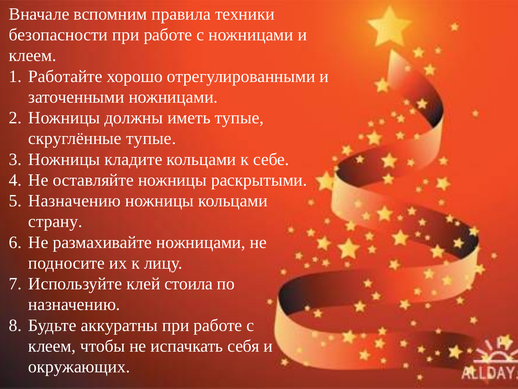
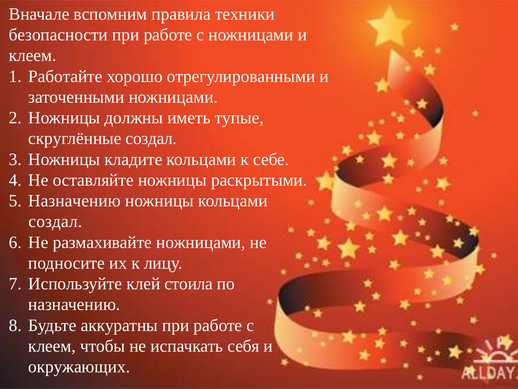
скруглённые тупые: тупые -> создал
страну at (55, 221): страну -> создал
